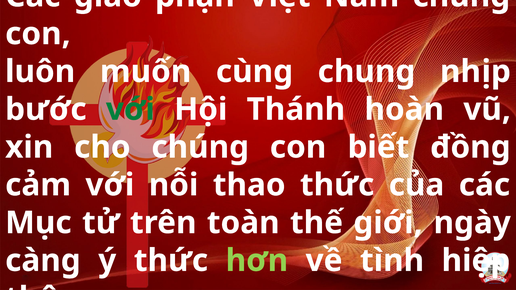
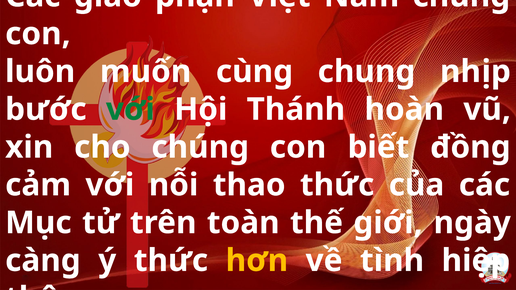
hơn colour: light green -> yellow
